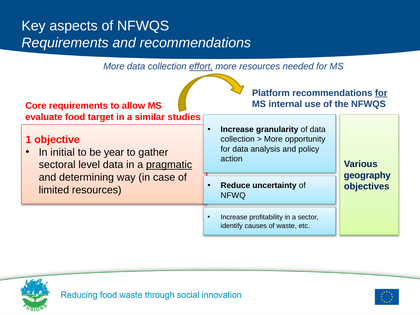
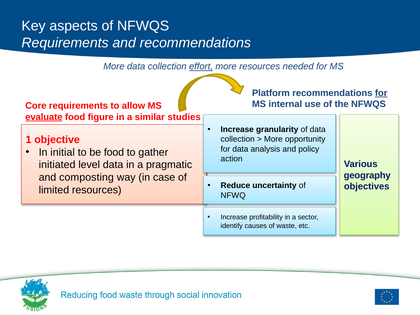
evaluate underline: none -> present
target: target -> figure
be year: year -> food
sectoral: sectoral -> initiated
pragmatic underline: present -> none
determining: determining -> composting
